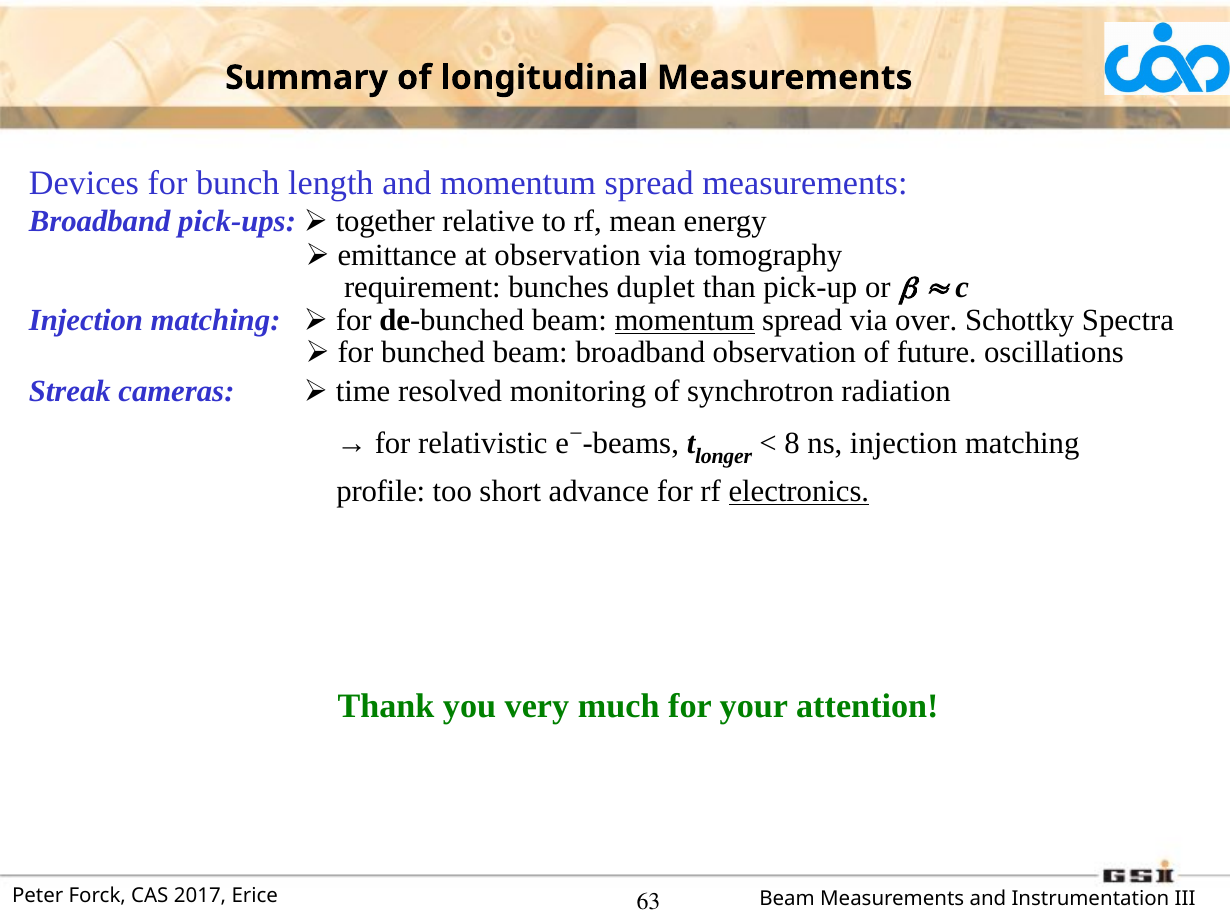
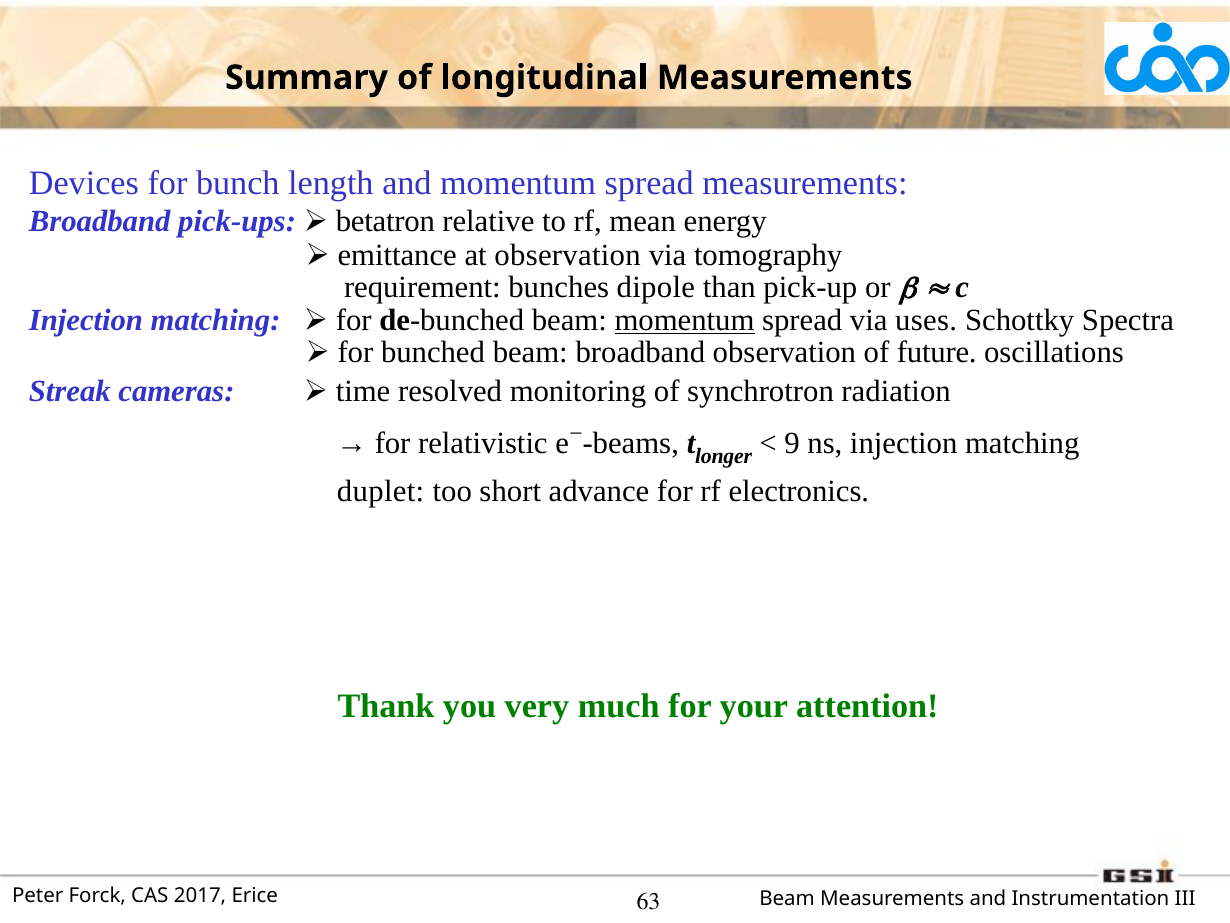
together: together -> betatron
duplet: duplet -> dipole
over: over -> uses
8: 8 -> 9
profile: profile -> duplet
electronics underline: present -> none
